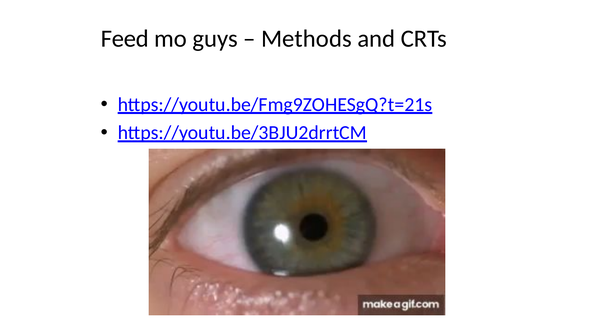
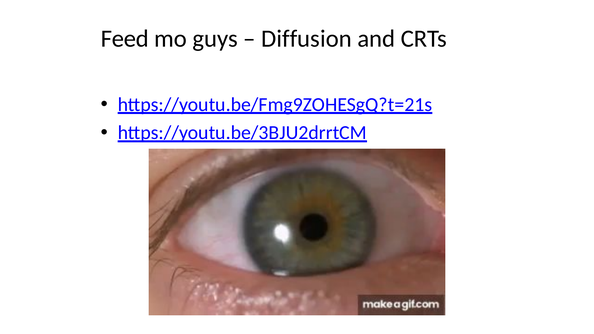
Methods: Methods -> Diffusion
